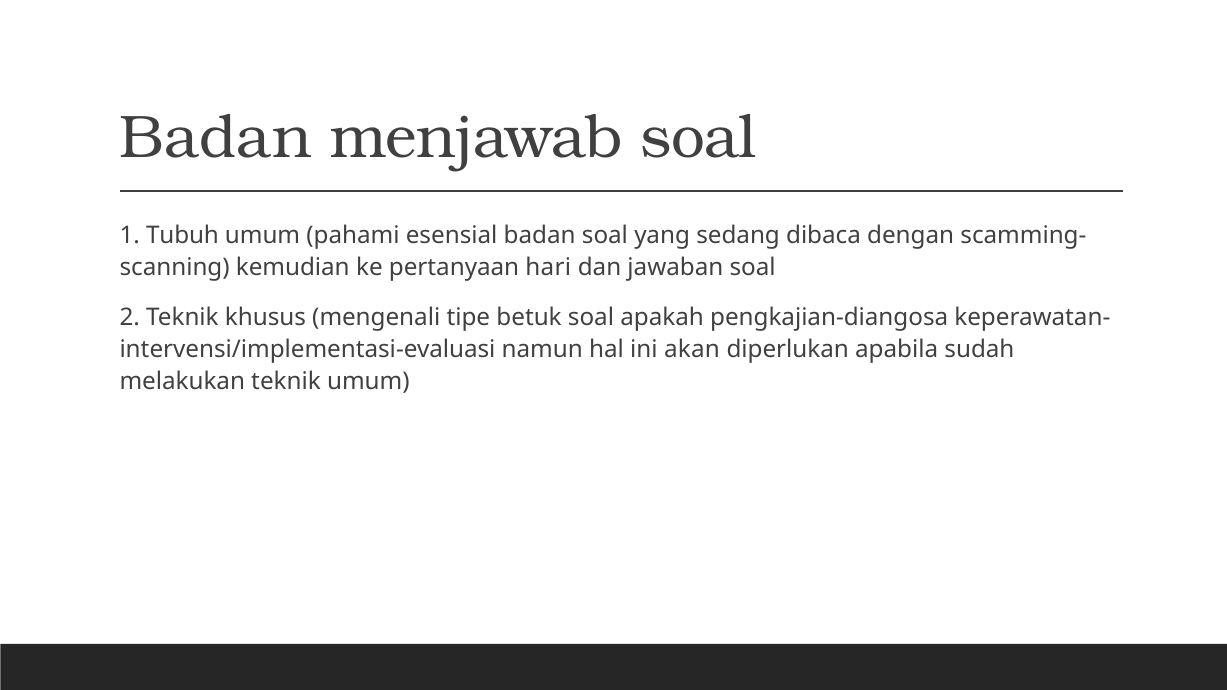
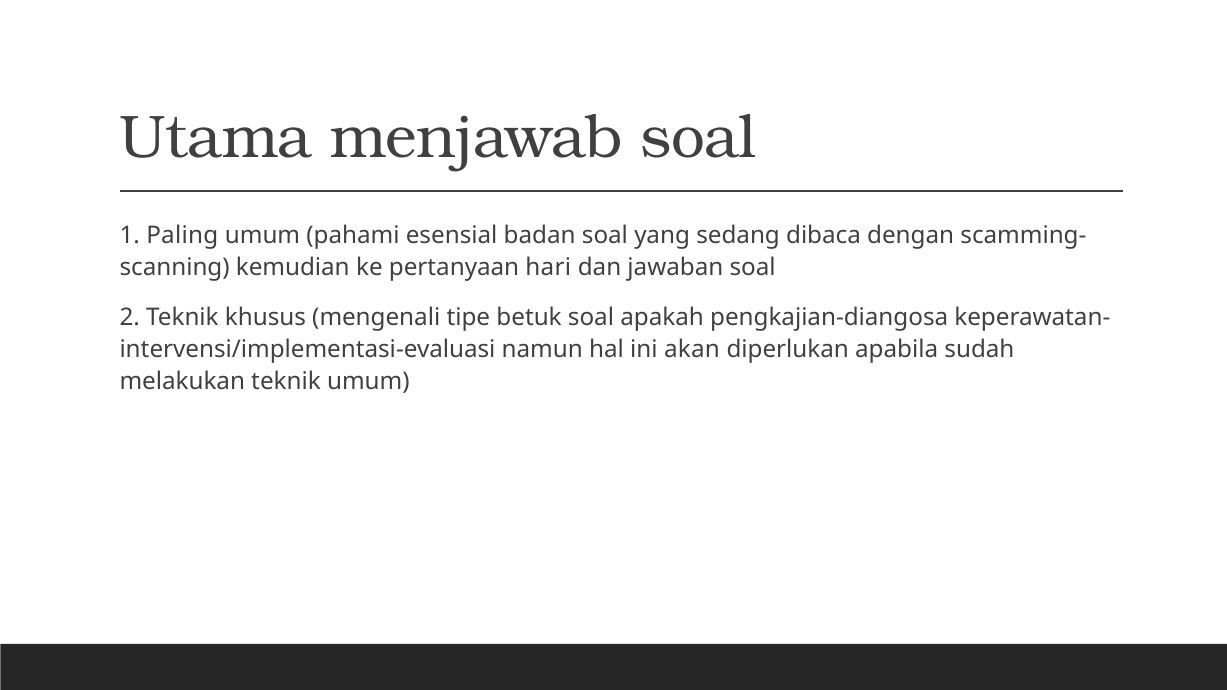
Badan at (216, 137): Badan -> Utama
Tubuh: Tubuh -> Paling
